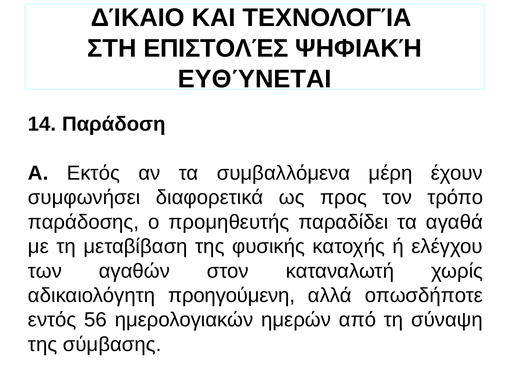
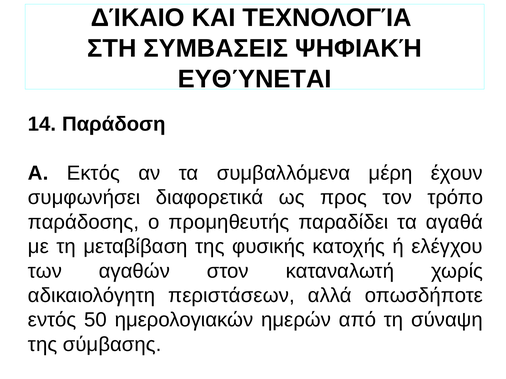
ΕΠΙΣΤΟΛΈΣ: ΕΠΙΣΤΟΛΈΣ -> ΣΥΜΒΑΣΕΙΣ
προηγούμενη: προηγούμενη -> περιστάσεων
56: 56 -> 50
